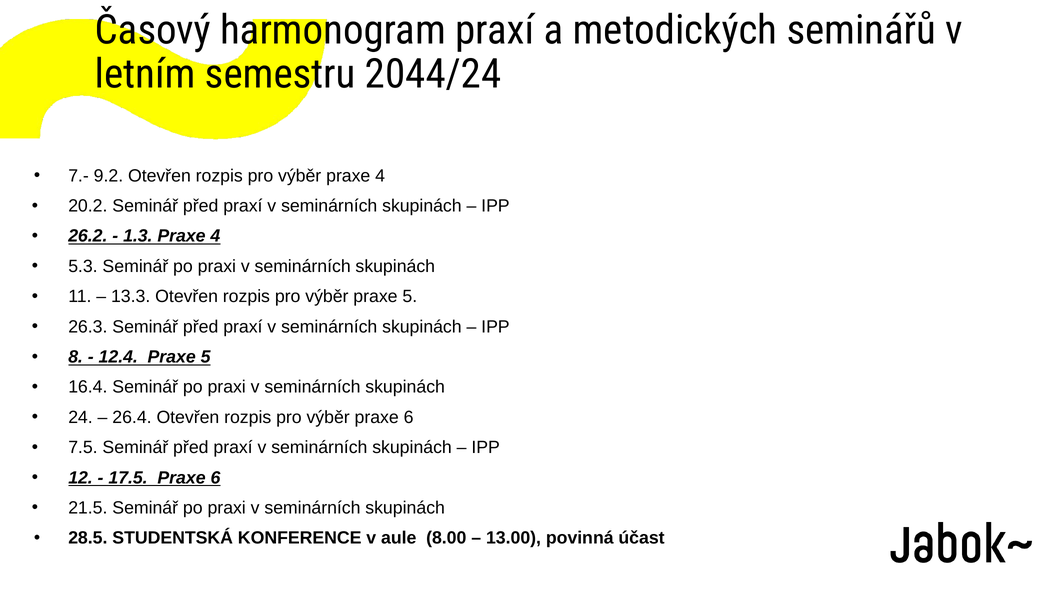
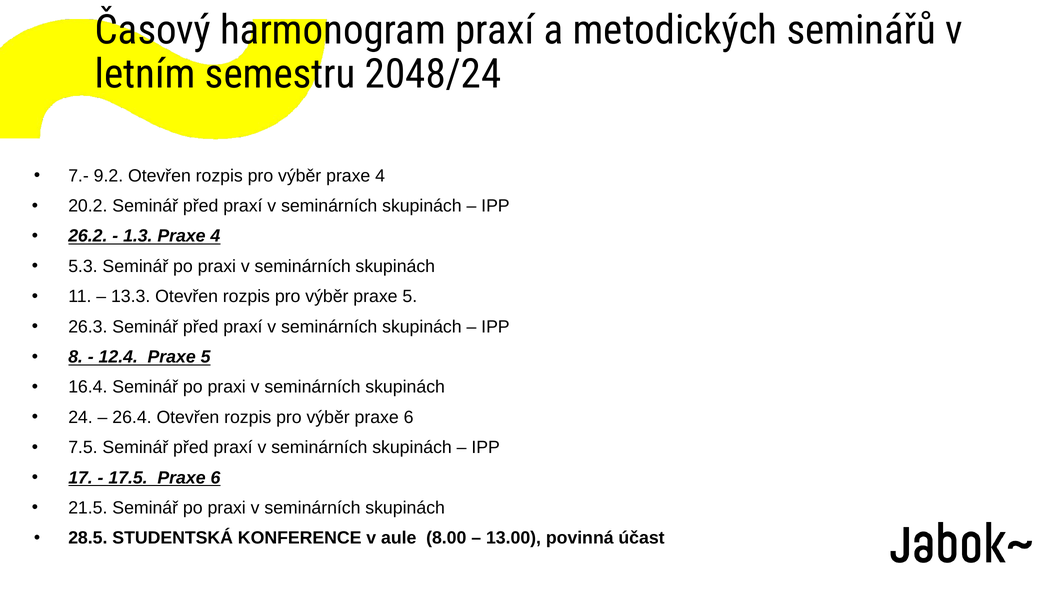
2044/24: 2044/24 -> 2048/24
12: 12 -> 17
